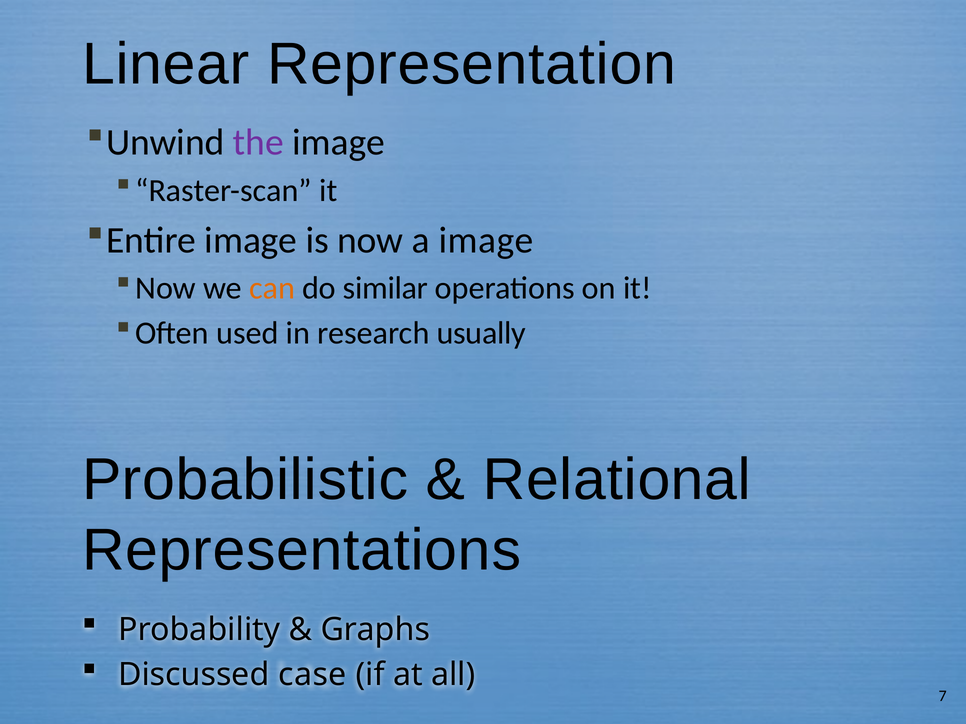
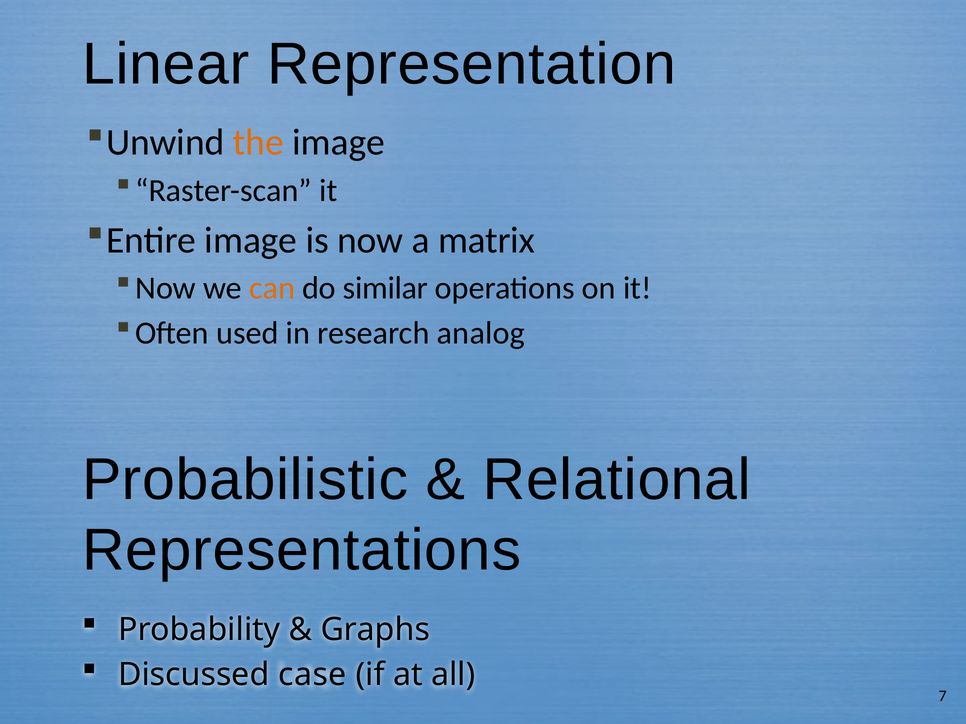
the colour: purple -> orange
a image: image -> matrix
usually: usually -> analog
